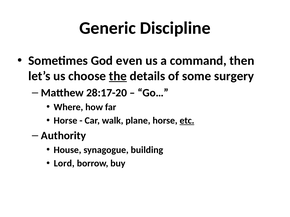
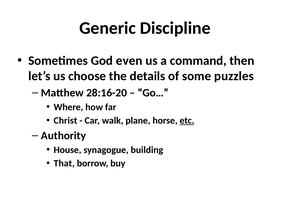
the underline: present -> none
surgery: surgery -> puzzles
28:17-20: 28:17-20 -> 28:16-20
Horse at (65, 121): Horse -> Christ
Lord: Lord -> That
